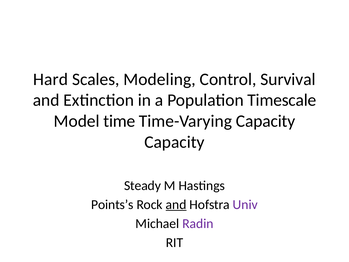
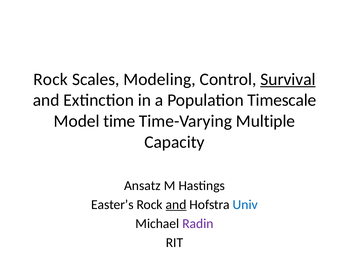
Hard at (51, 79): Hard -> Rock
Survival underline: none -> present
Time-Varying Capacity: Capacity -> Multiple
Steady: Steady -> Ansatz
Points’s: Points’s -> Easter’s
Univ colour: purple -> blue
